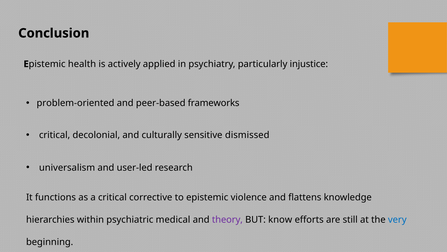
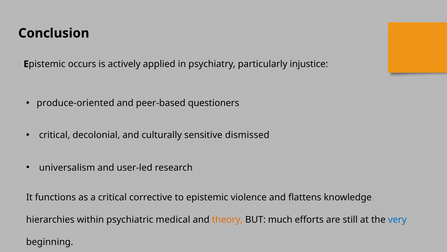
health: health -> occurs
problem-oriented: problem-oriented -> produce-oriented
frameworks: frameworks -> questioners
theory colour: purple -> orange
know: know -> much
